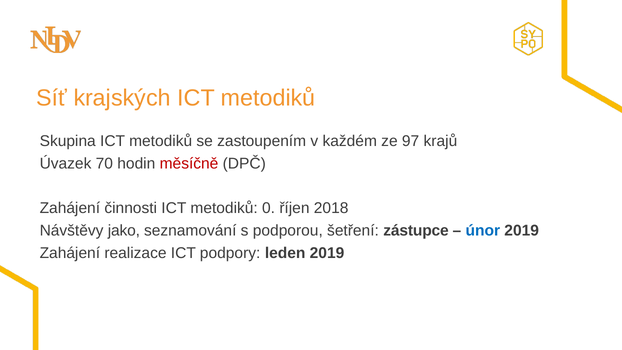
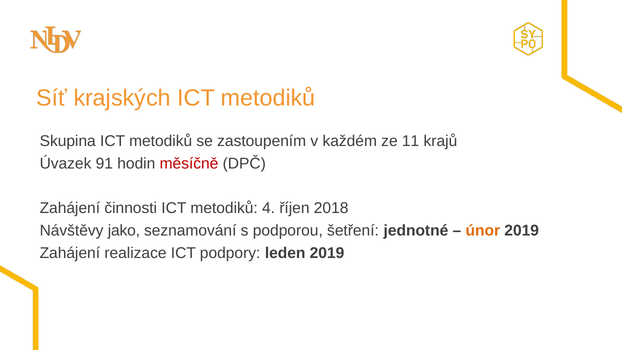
97: 97 -> 11
70: 70 -> 91
0: 0 -> 4
zástupce: zástupce -> jednotné
únor colour: blue -> orange
